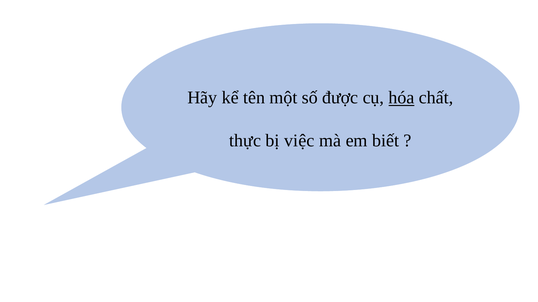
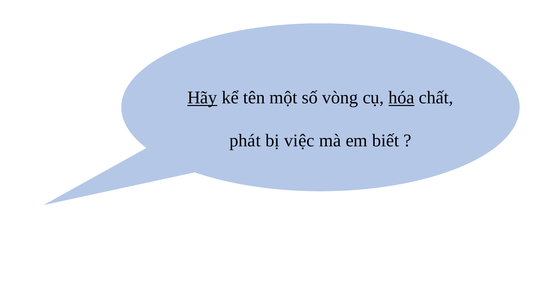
Hãy underline: none -> present
được: được -> vòng
thực: thực -> phát
